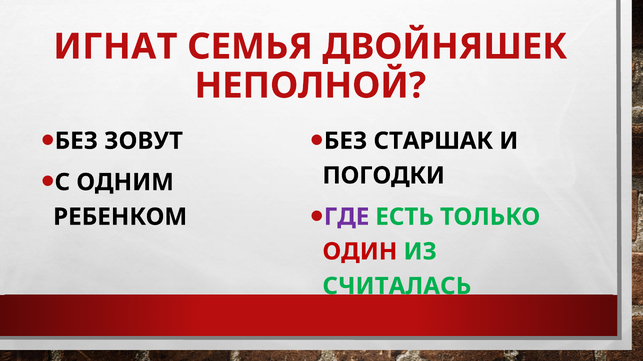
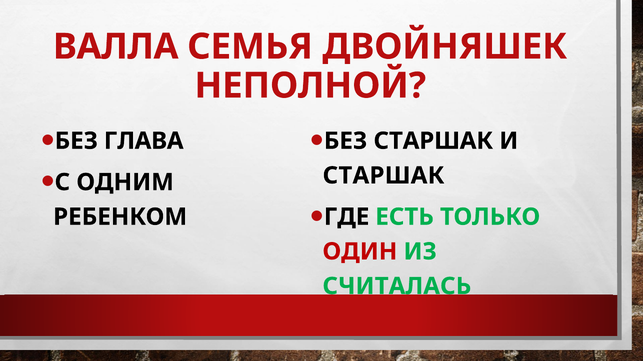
ИГНАТ: ИГНАТ -> ВАЛЛА
ЗОВУТ: ЗОВУТ -> ГЛАВА
ПОГОДКИ at (384, 176): ПОГОДКИ -> СТАРШАК
ГДЕ colour: purple -> black
